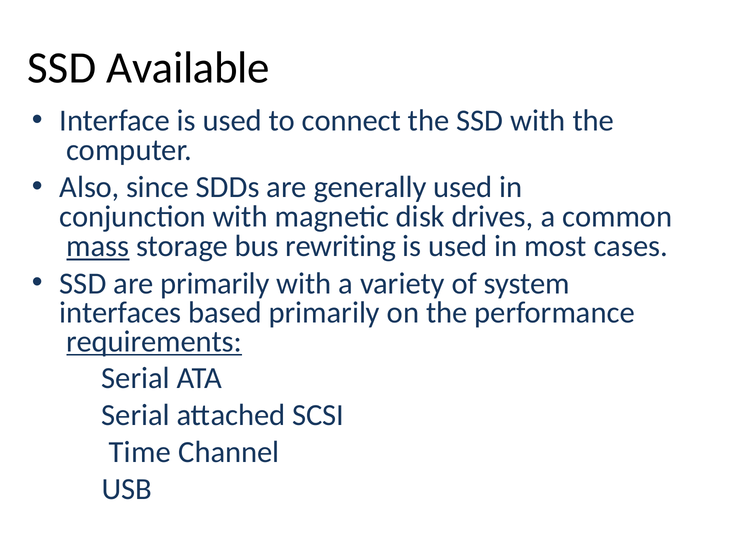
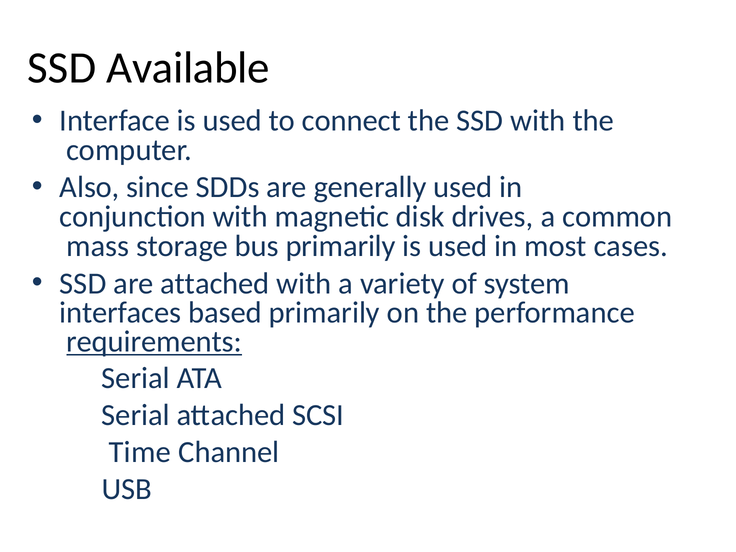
mass underline: present -> none
bus rewriting: rewriting -> primarily
are primarily: primarily -> attached
